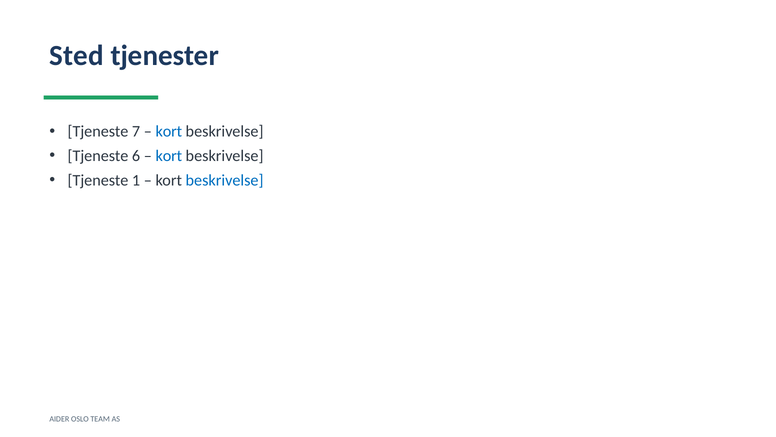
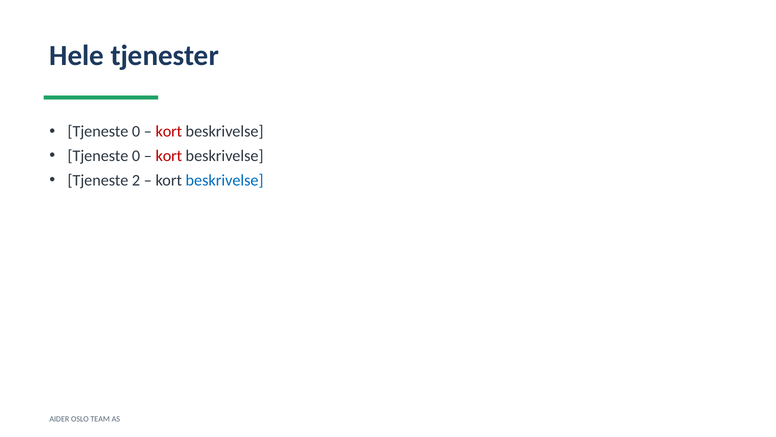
Sted: Sted -> Hele
7 at (136, 131): 7 -> 0
kort at (169, 131) colour: blue -> red
6 at (136, 156): 6 -> 0
kort at (169, 156) colour: blue -> red
1: 1 -> 2
